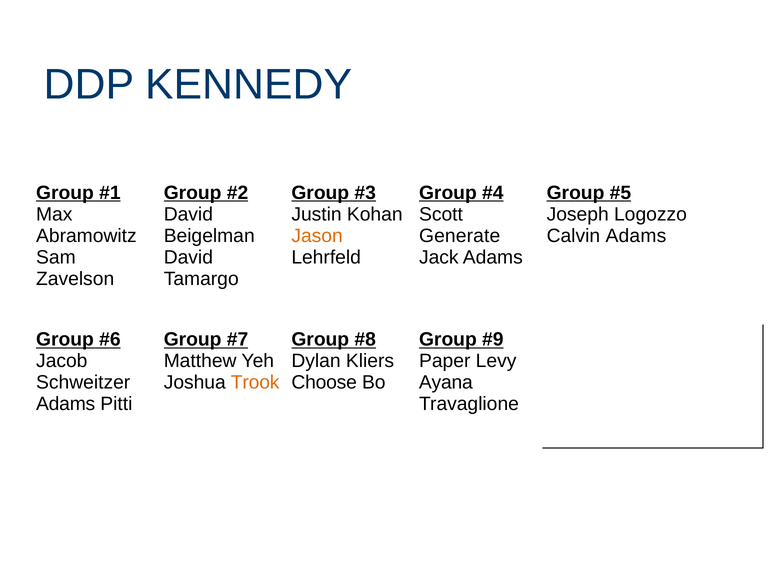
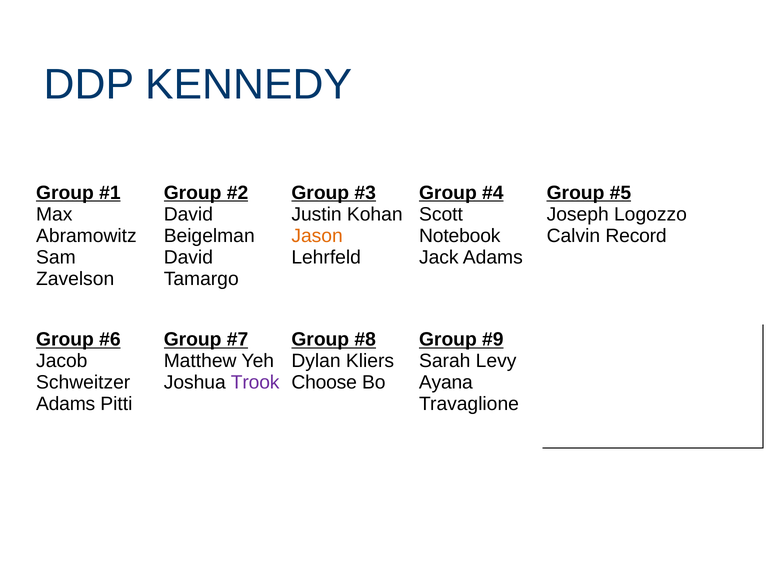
Generate: Generate -> Notebook
Calvin Adams: Adams -> Record
Paper: Paper -> Sarah
Trook colour: orange -> purple
